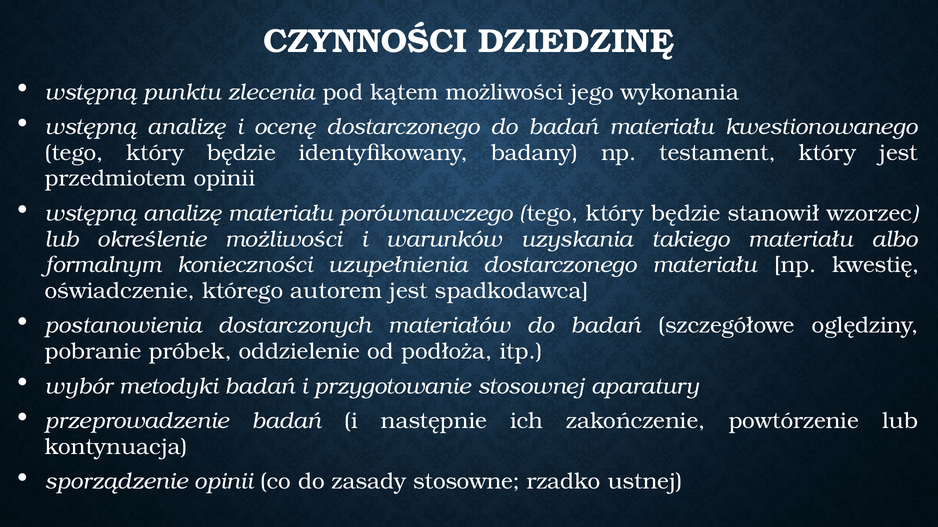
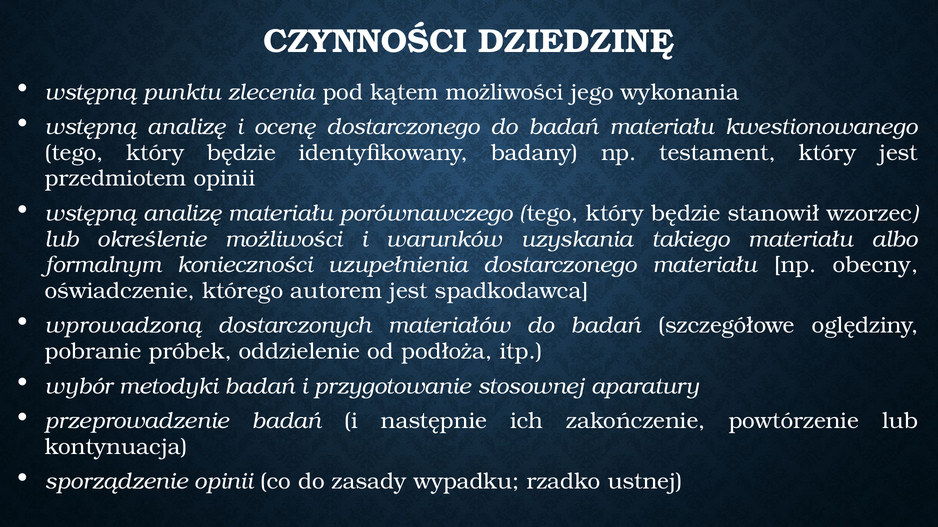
kwestię: kwestię -> obecny
postanowienia: postanowienia -> wprowadzoną
stosowne: stosowne -> wypadku
